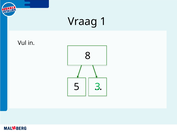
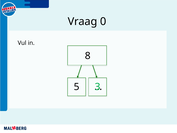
1: 1 -> 0
